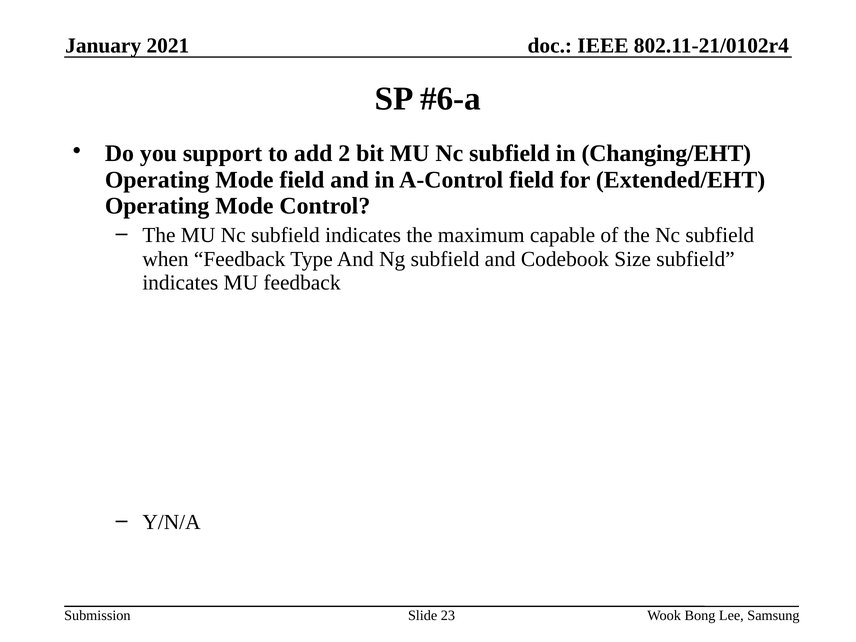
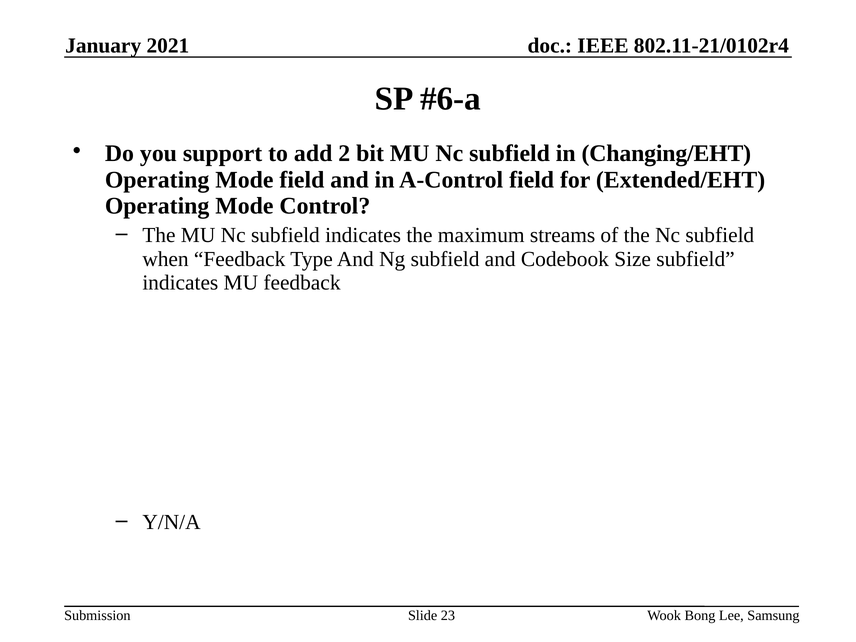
capable: capable -> streams
